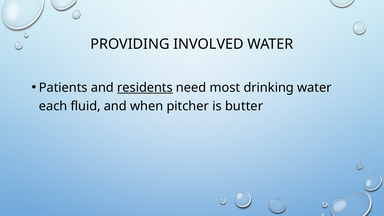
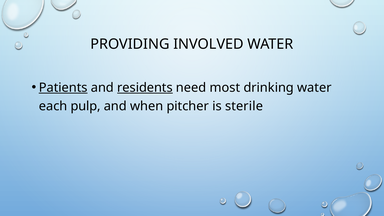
Patients underline: none -> present
fluid: fluid -> pulp
butter: butter -> sterile
